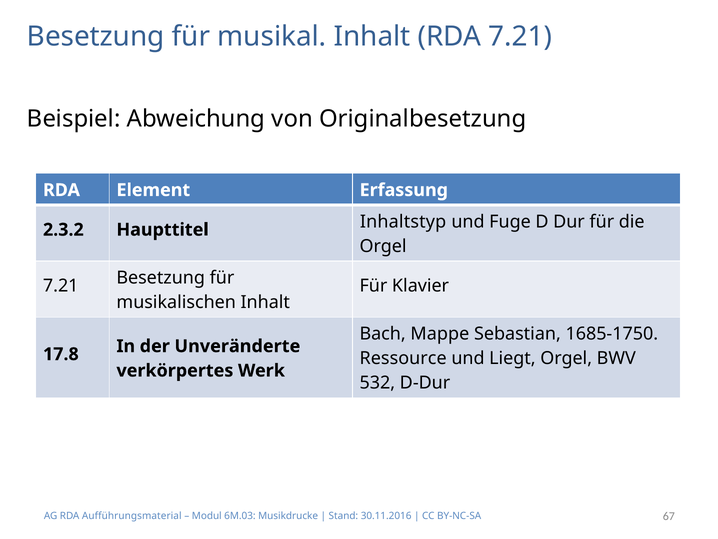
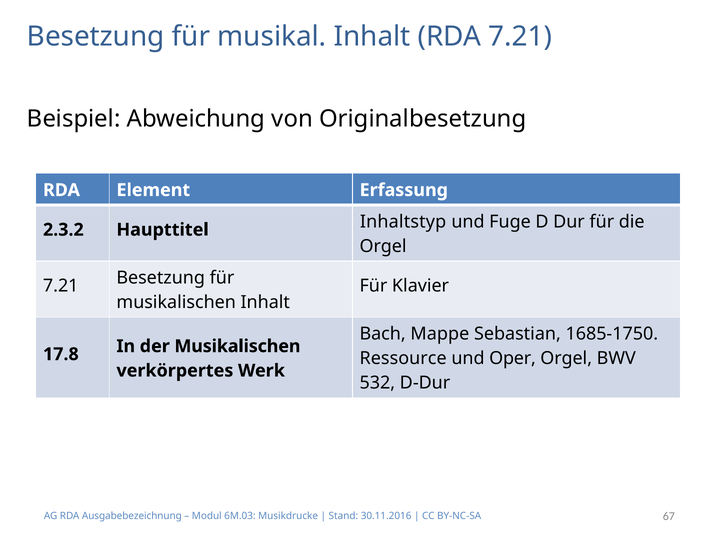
der Unveränderte: Unveränderte -> Musikalischen
Liegt: Liegt -> Oper
Aufführungsmaterial: Aufführungsmaterial -> Ausgabebezeichnung
